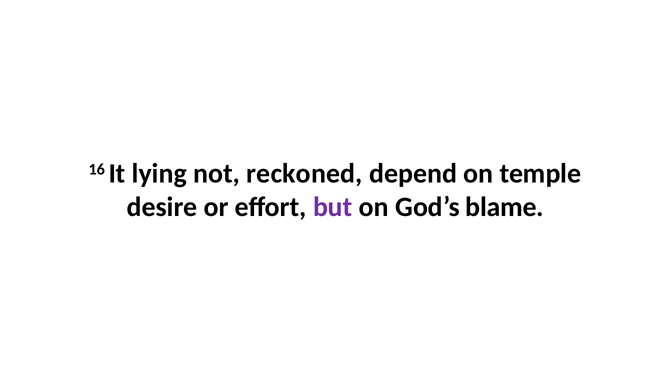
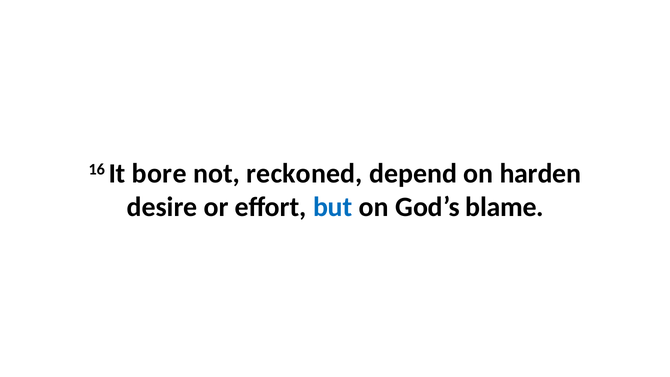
lying: lying -> bore
temple: temple -> harden
but colour: purple -> blue
